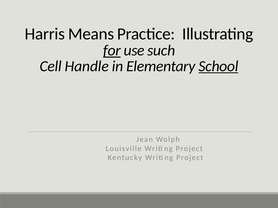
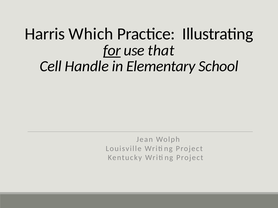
Means: Means -> Which
such: such -> that
School underline: present -> none
